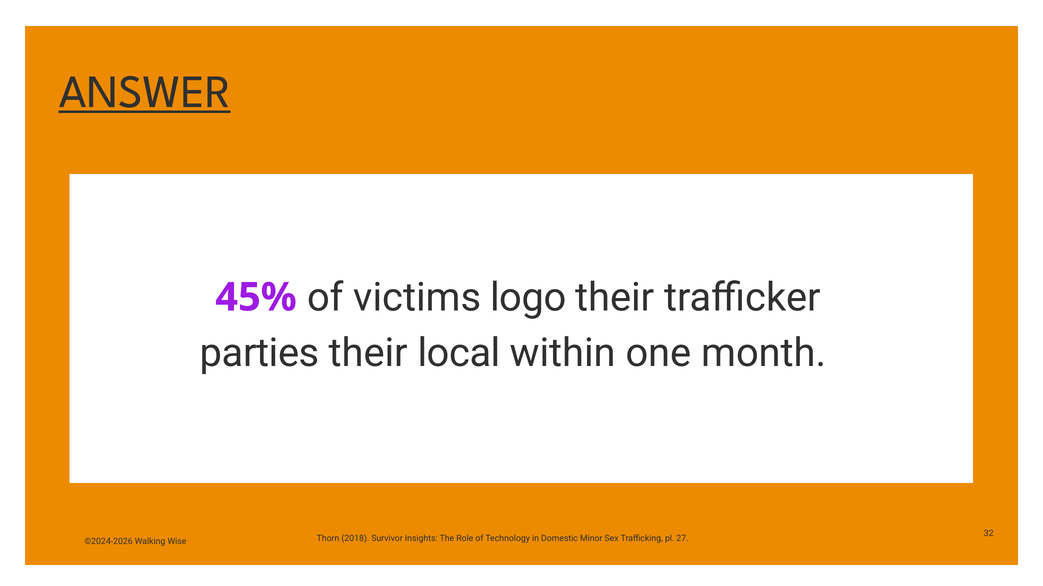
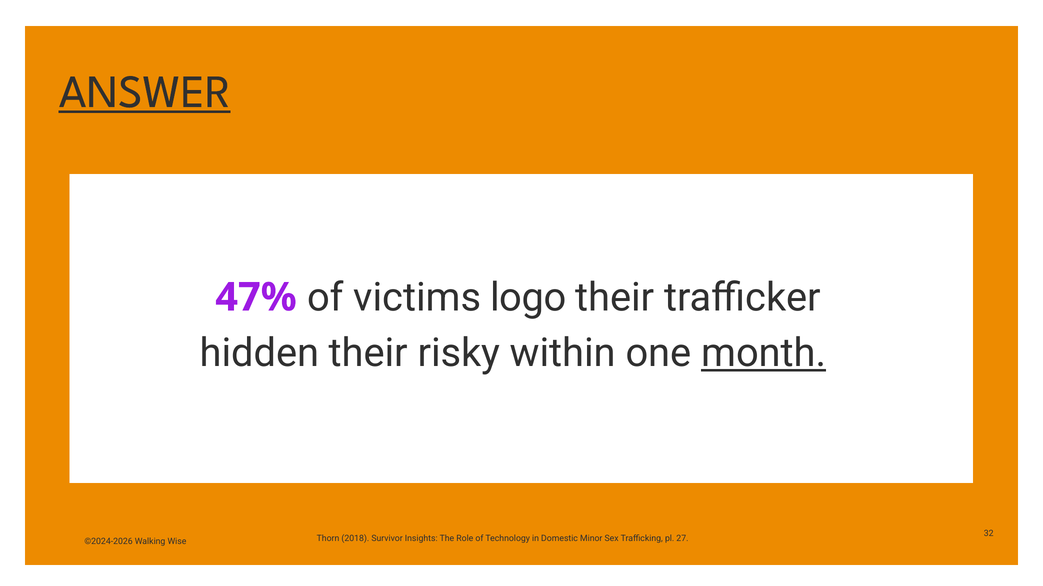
45%: 45% -> 47%
parties: parties -> hidden
local: local -> risky
month underline: none -> present
